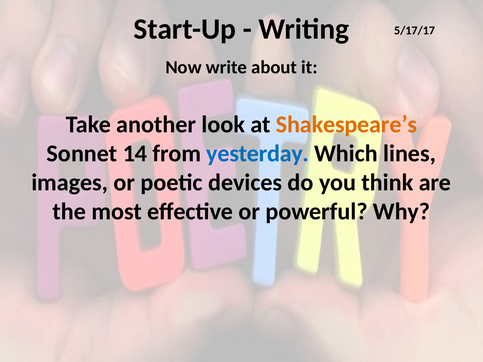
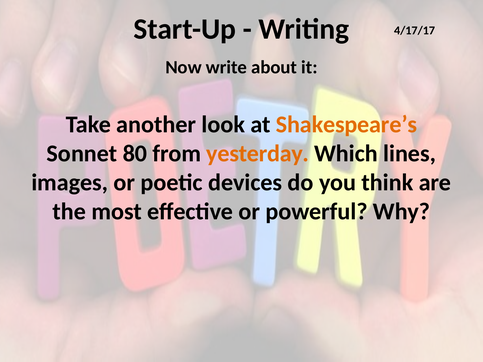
5/17/17: 5/17/17 -> 4/17/17
14: 14 -> 80
yesterday colour: blue -> orange
